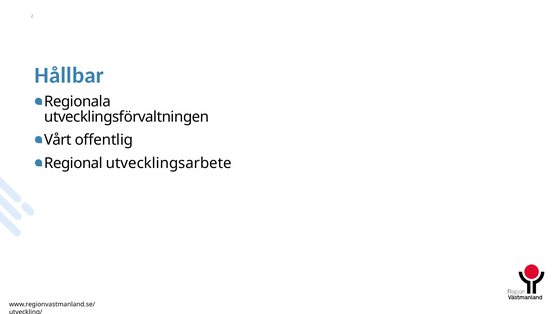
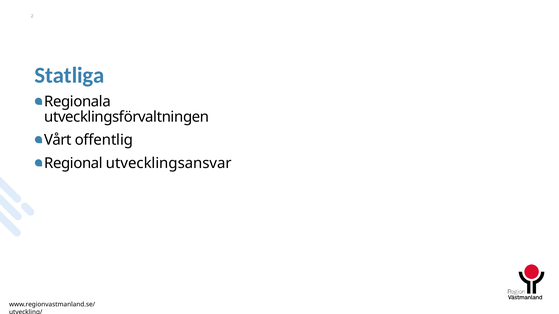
Hållbar: Hållbar -> Statliga
utvecklingsarbete: utvecklingsarbete -> utvecklingsansvar
